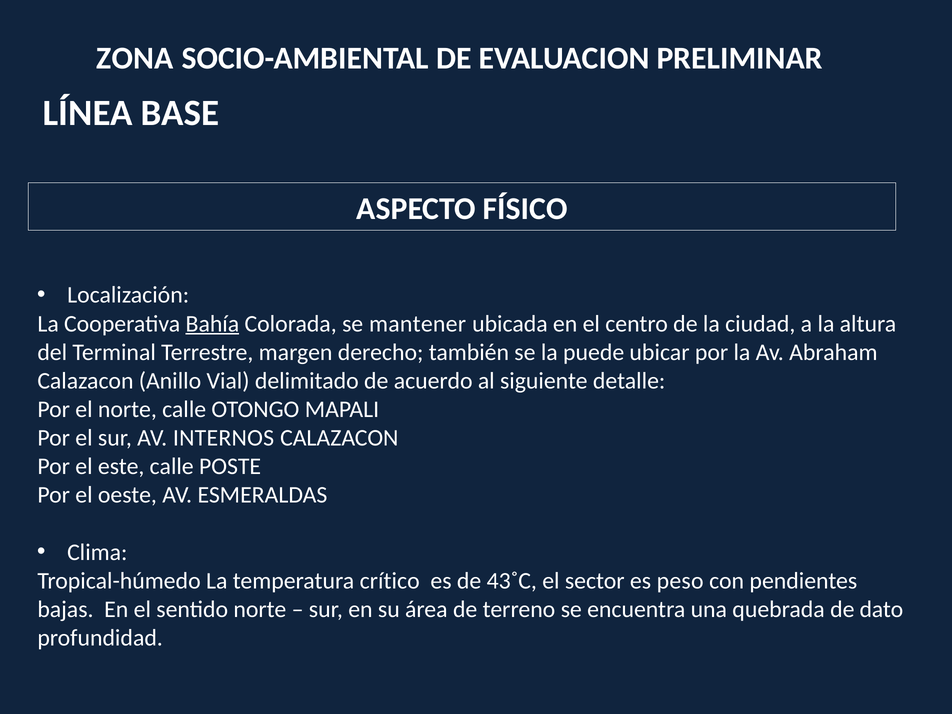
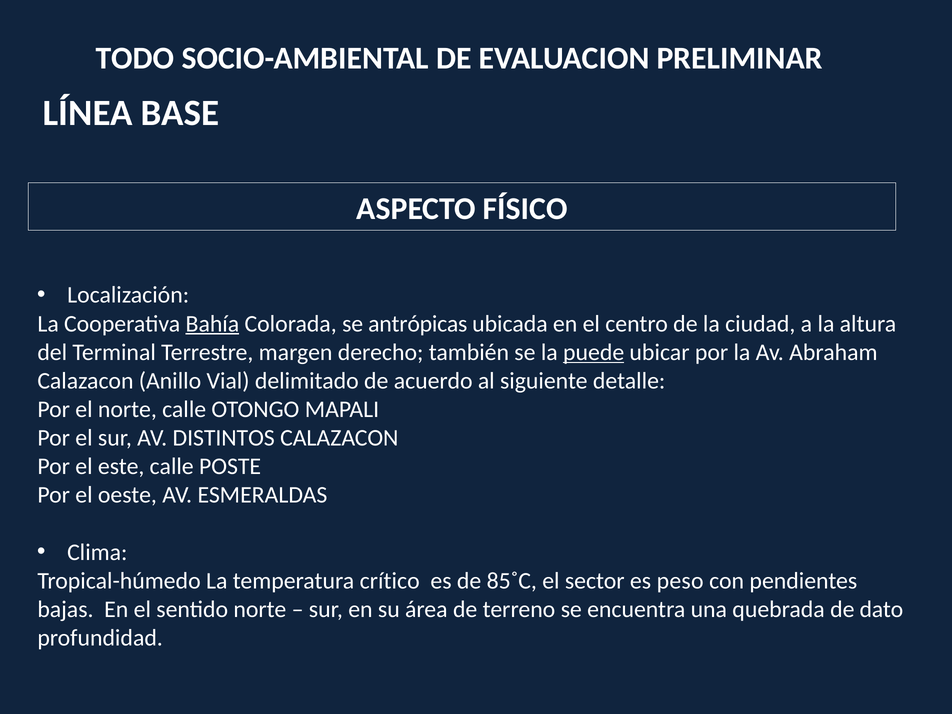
ZONA: ZONA -> TODO
mantener: mantener -> antrópicas
puede underline: none -> present
INTERNOS: INTERNOS -> DISTINTOS
43˚C: 43˚C -> 85˚C
